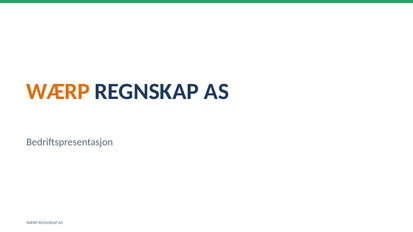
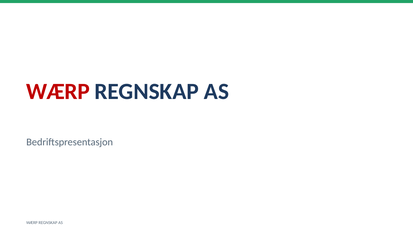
WÆRP at (58, 92) colour: orange -> red
